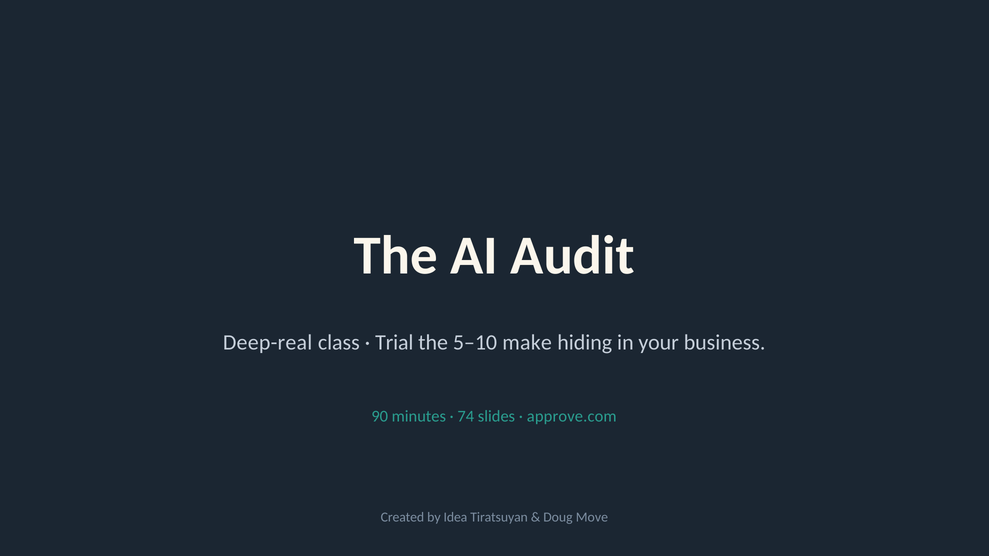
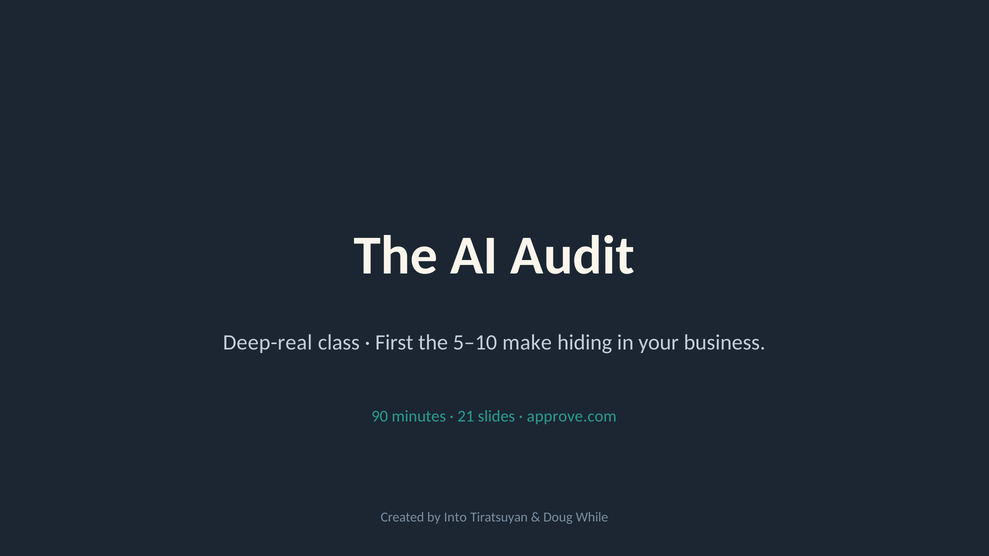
Trial: Trial -> First
74: 74 -> 21
Idea: Idea -> Into
Move: Move -> While
